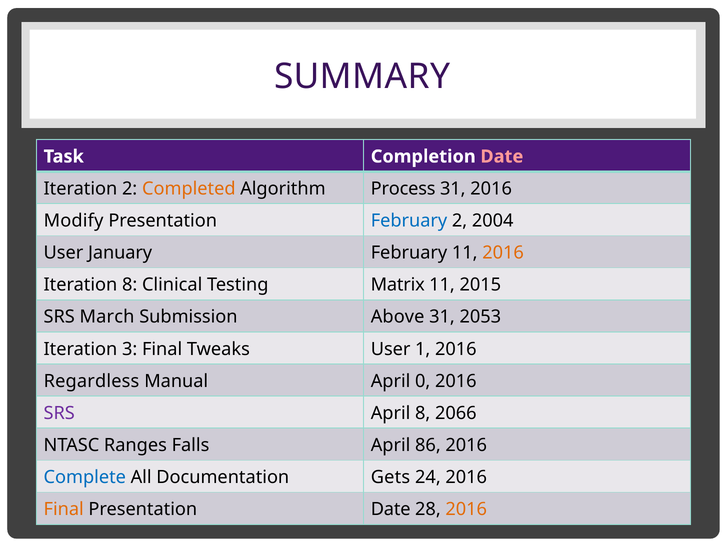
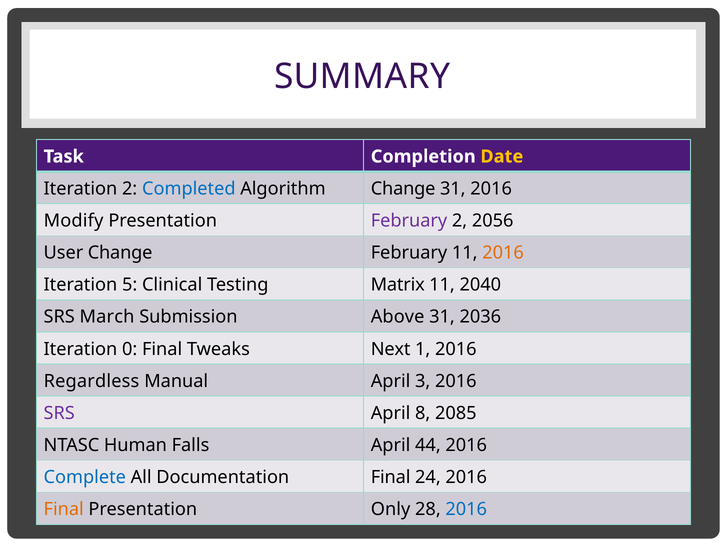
Date at (502, 156) colour: pink -> yellow
Completed colour: orange -> blue
Algorithm Process: Process -> Change
February at (409, 220) colour: blue -> purple
2004: 2004 -> 2056
User January: January -> Change
Iteration 8: 8 -> 5
2015: 2015 -> 2040
2053: 2053 -> 2036
3: 3 -> 0
Tweaks User: User -> Next
0: 0 -> 3
2066: 2066 -> 2085
Ranges: Ranges -> Human
86: 86 -> 44
Documentation Gets: Gets -> Final
Presentation Date: Date -> Only
2016 at (466, 509) colour: orange -> blue
